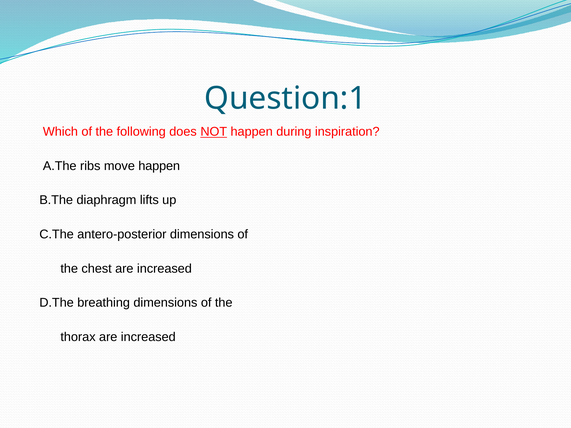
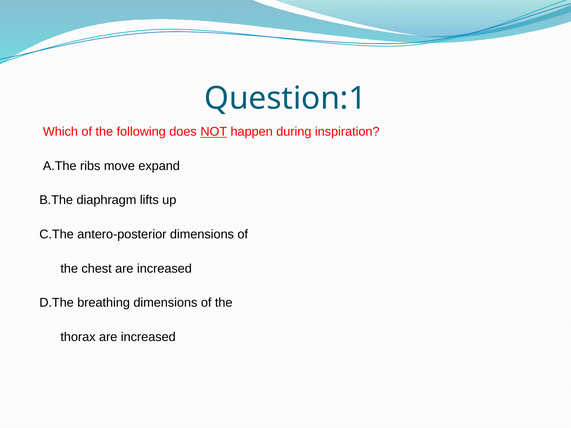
move happen: happen -> expand
